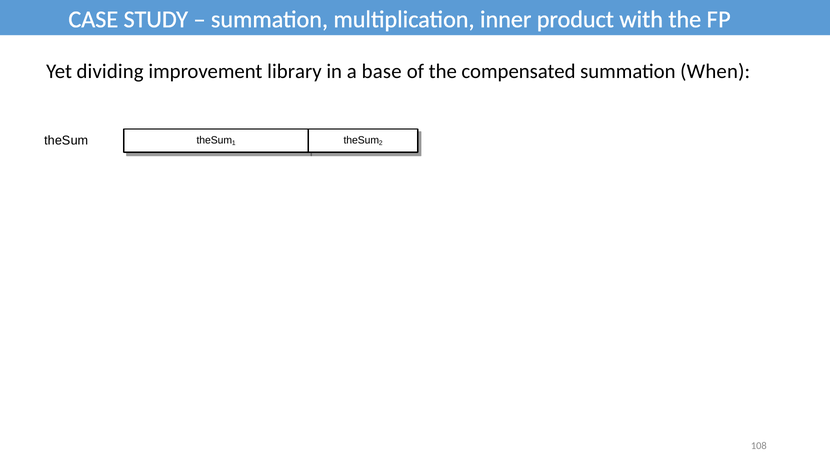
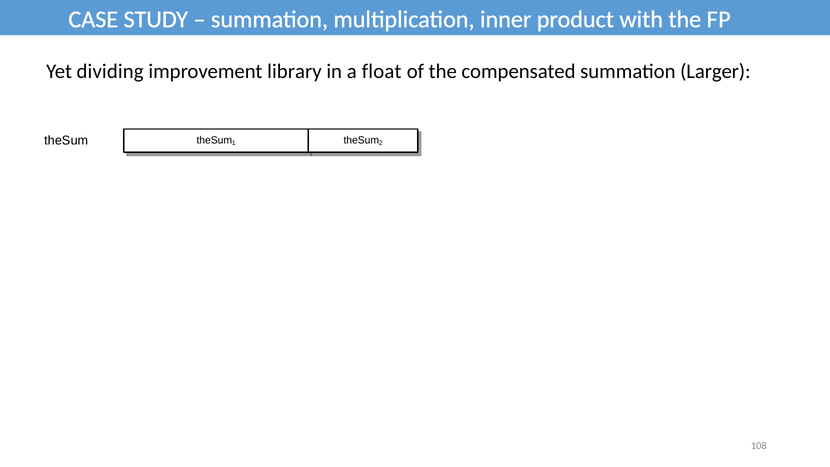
base: base -> float
When: When -> Larger
